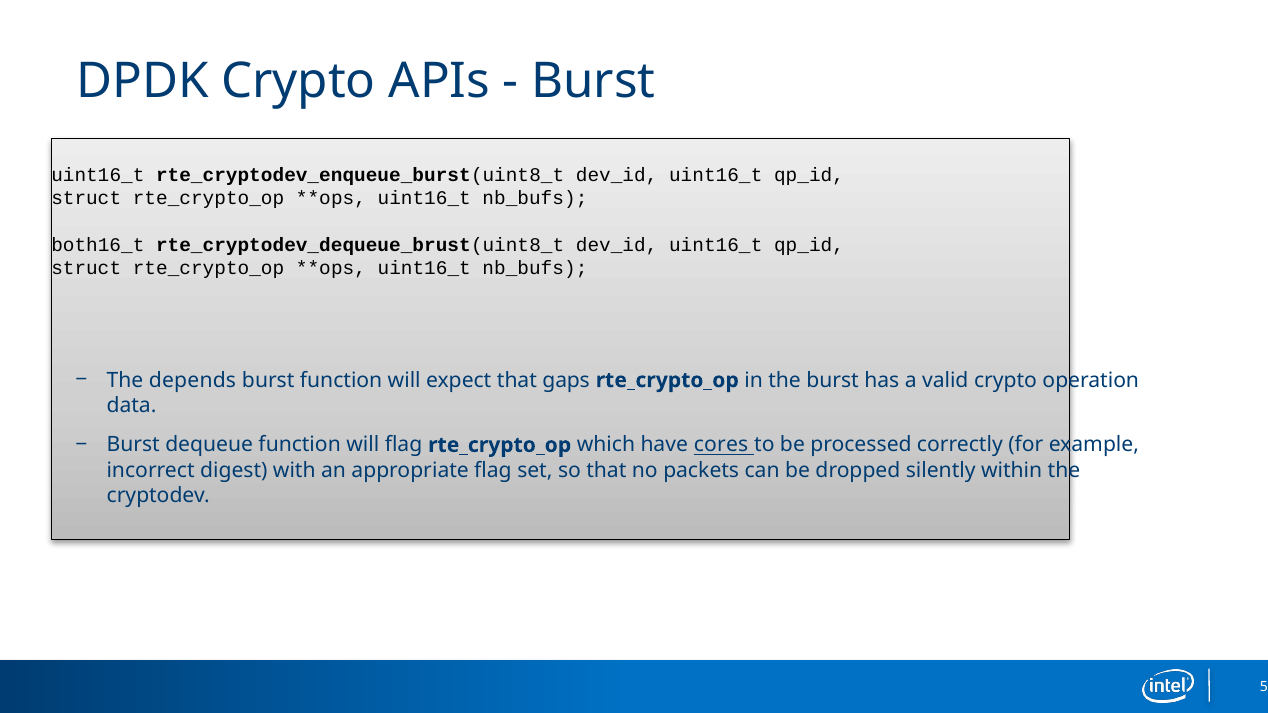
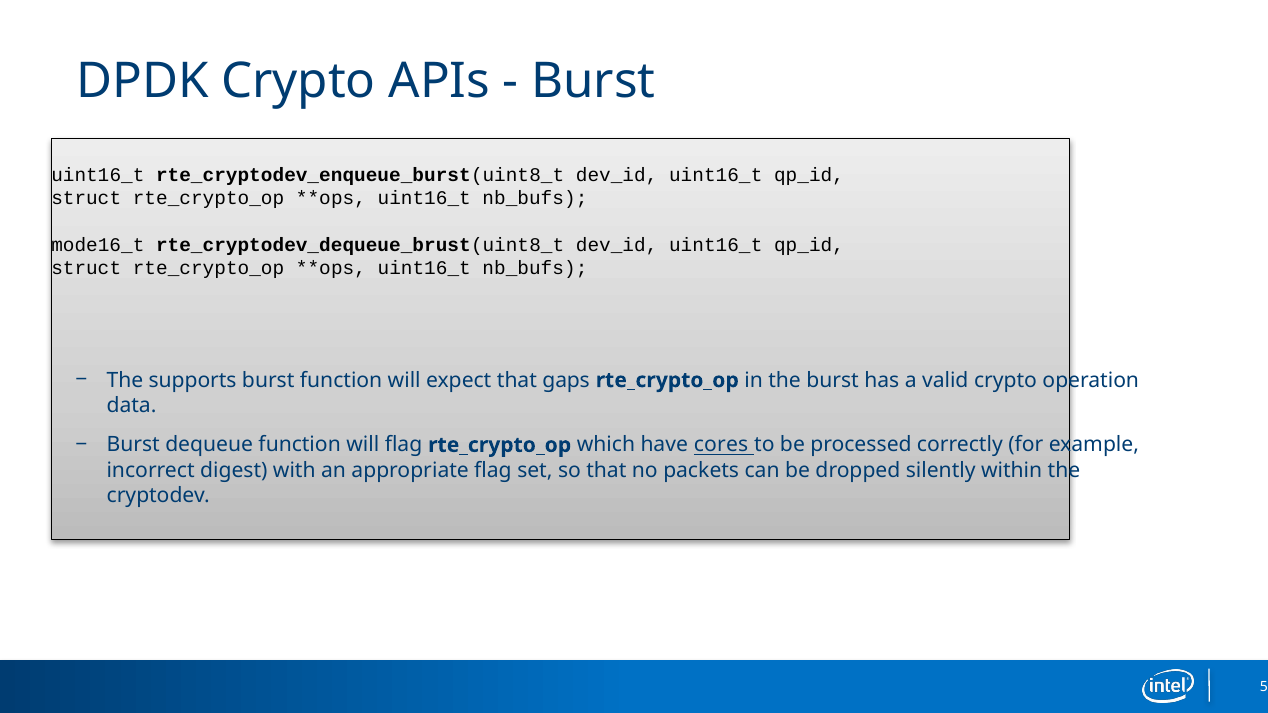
both16_t: both16_t -> mode16_t
depends: depends -> supports
